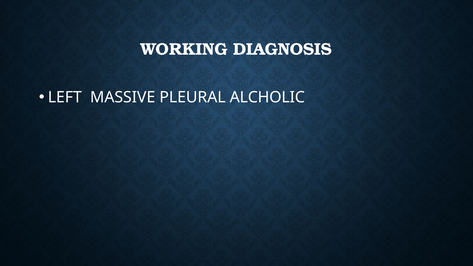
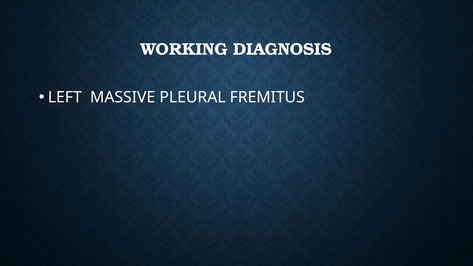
ALCHOLIC: ALCHOLIC -> FREMITUS
